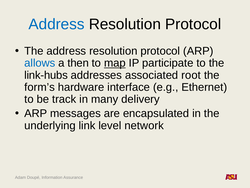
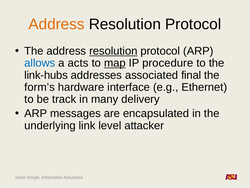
Address at (57, 24) colour: blue -> orange
resolution at (113, 51) underline: none -> present
then: then -> acts
participate: participate -> procedure
root: root -> final
network: network -> attacker
